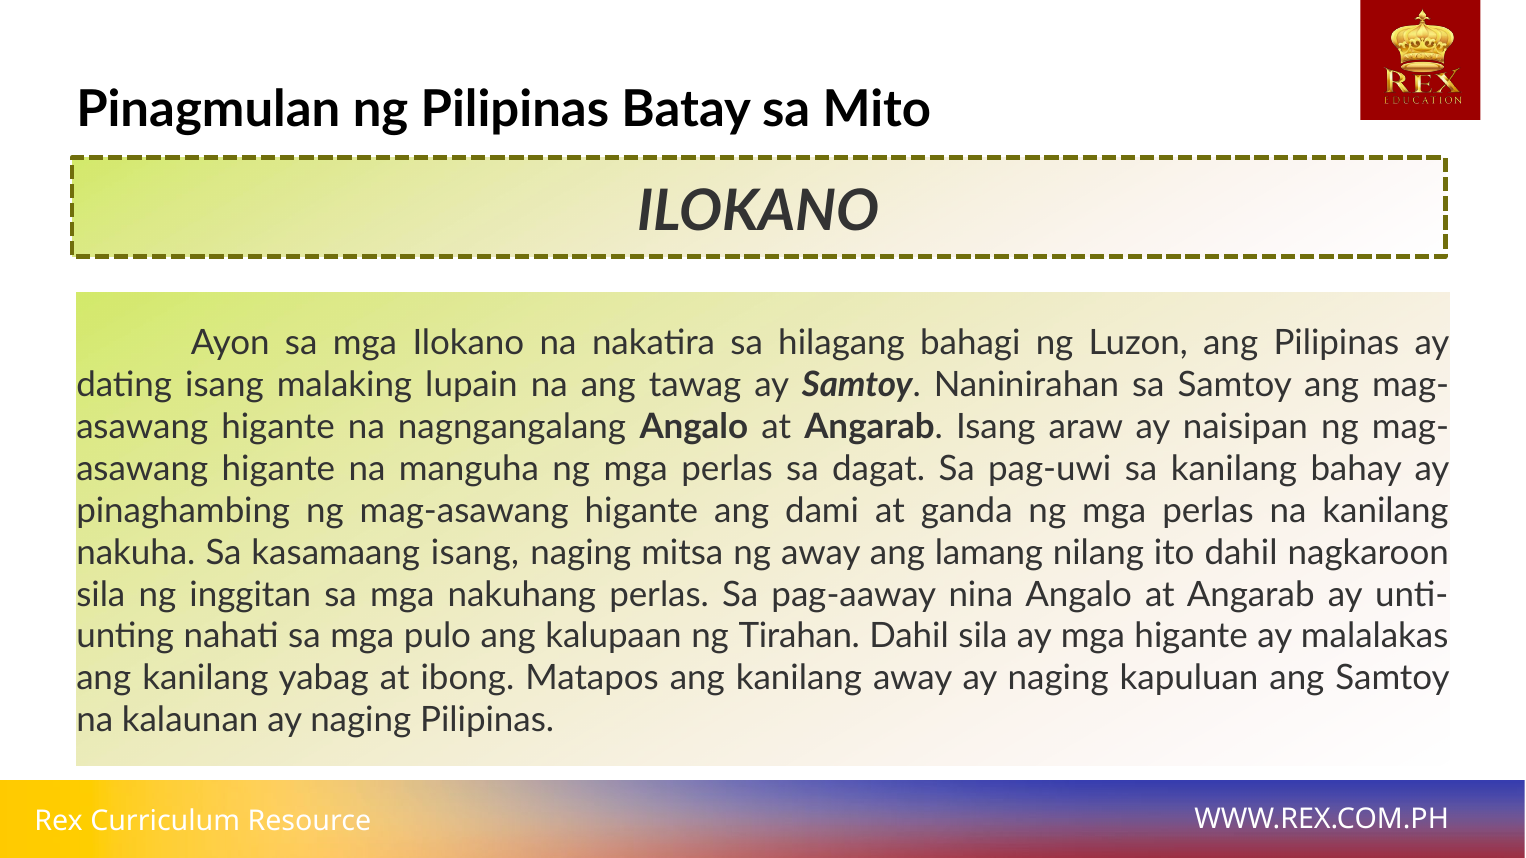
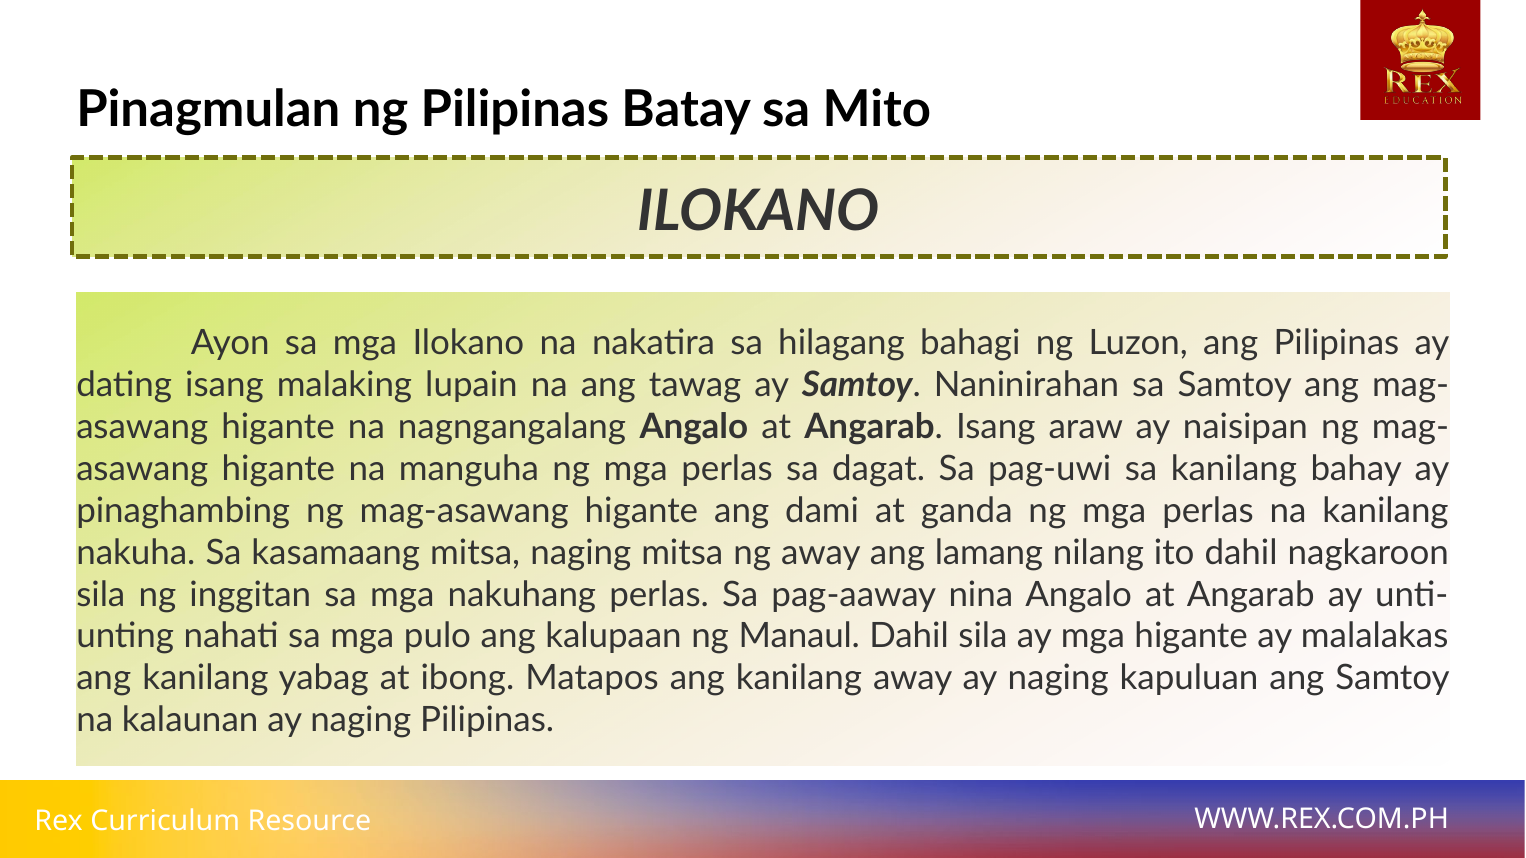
kasamaang isang: isang -> mitsa
Tirahan: Tirahan -> Manaul
